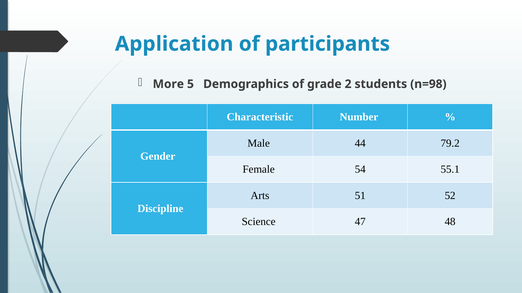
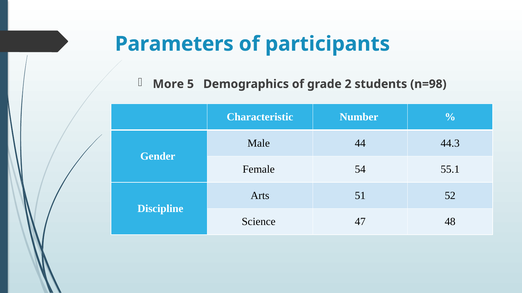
Application: Application -> Parameters
79.2: 79.2 -> 44.3
